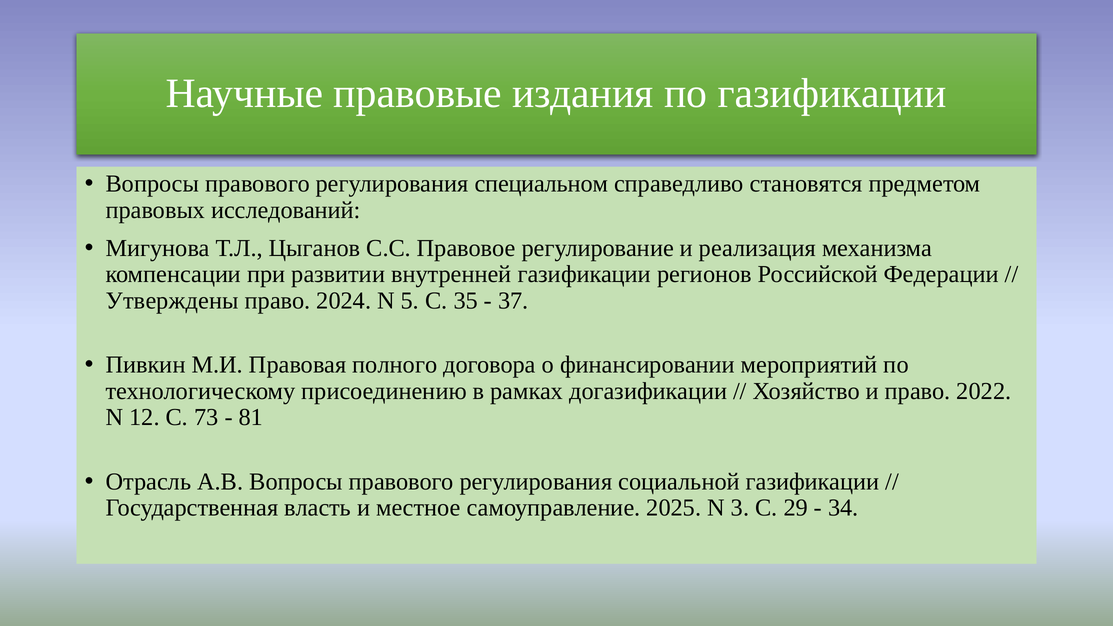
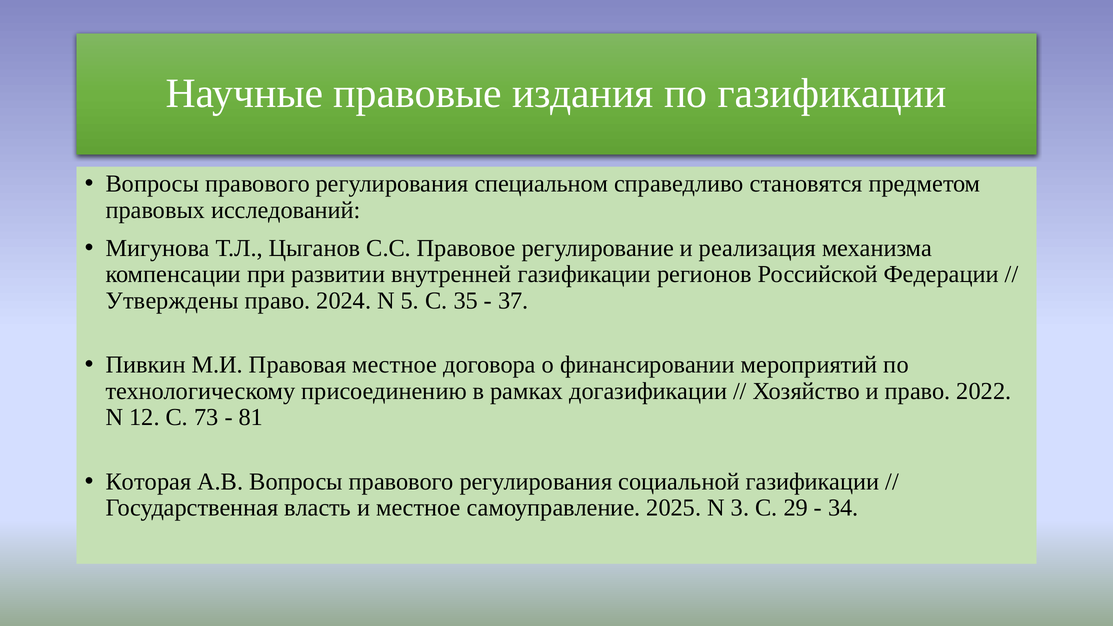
Правовая полного: полного -> местное
Отрасль: Отрасль -> Которая
